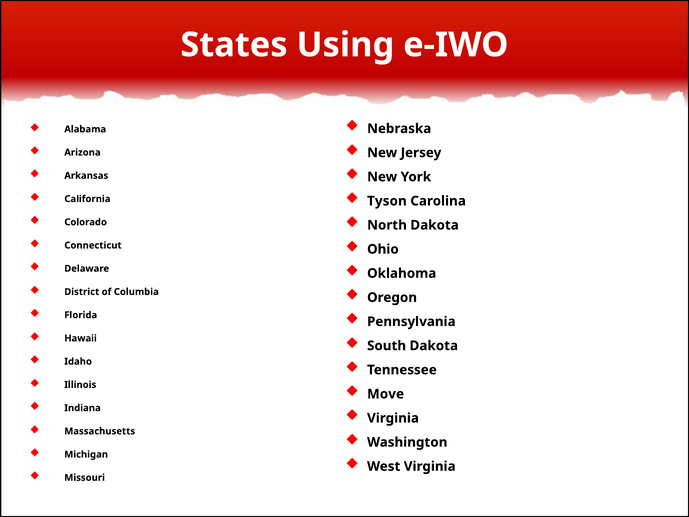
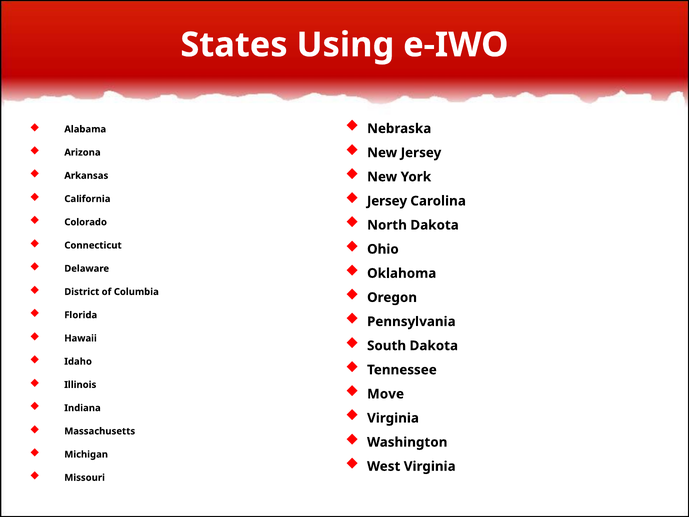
Tyson at (387, 201): Tyson -> Jersey
